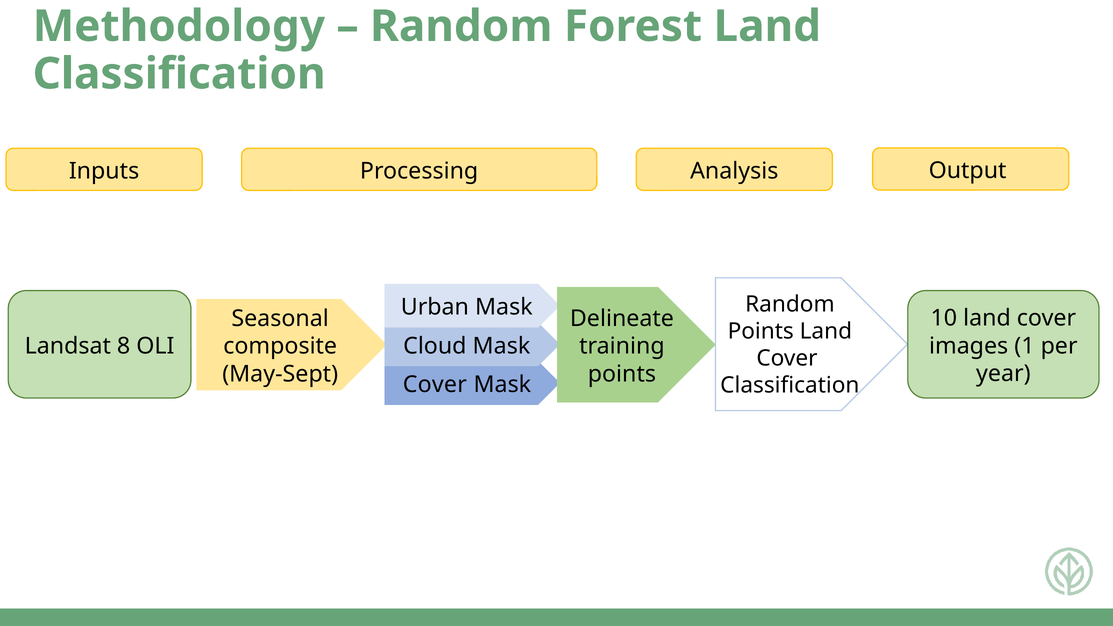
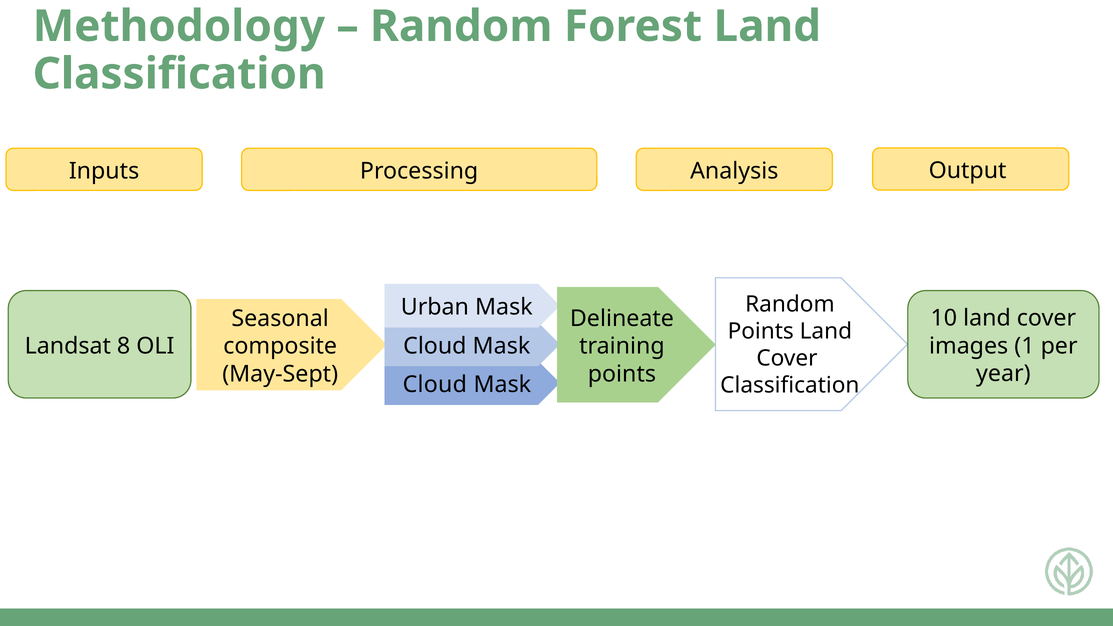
Cover at (435, 385): Cover -> Cloud
